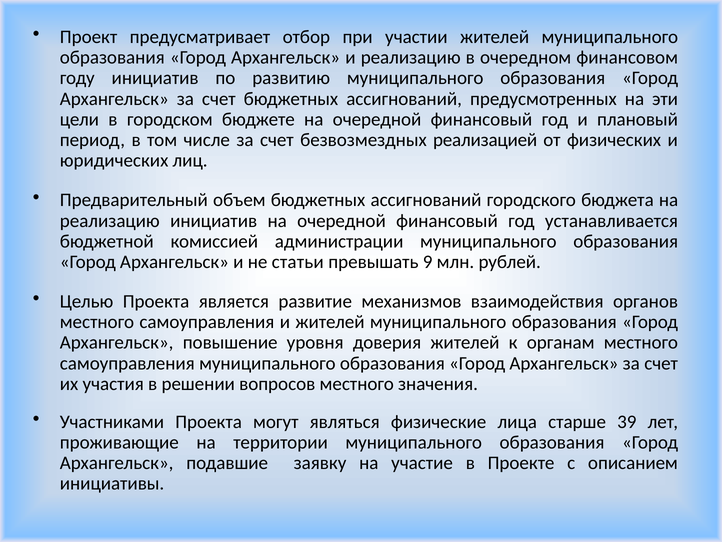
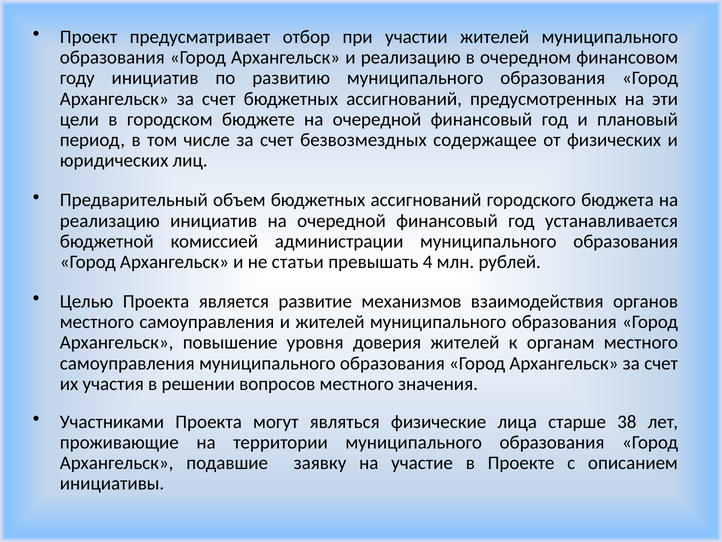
реализацией: реализацией -> содержащее
9: 9 -> 4
39: 39 -> 38
